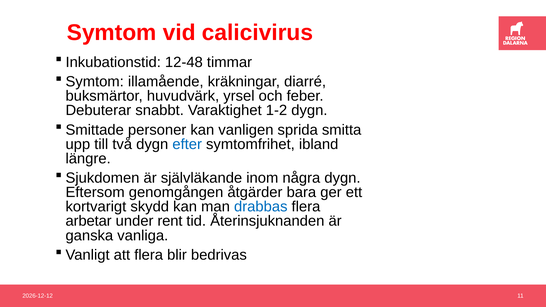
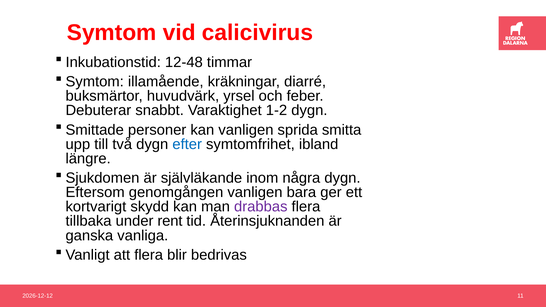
genomgången åtgärder: åtgärder -> vanligen
drabbas colour: blue -> purple
arbetar: arbetar -> tillbaka
